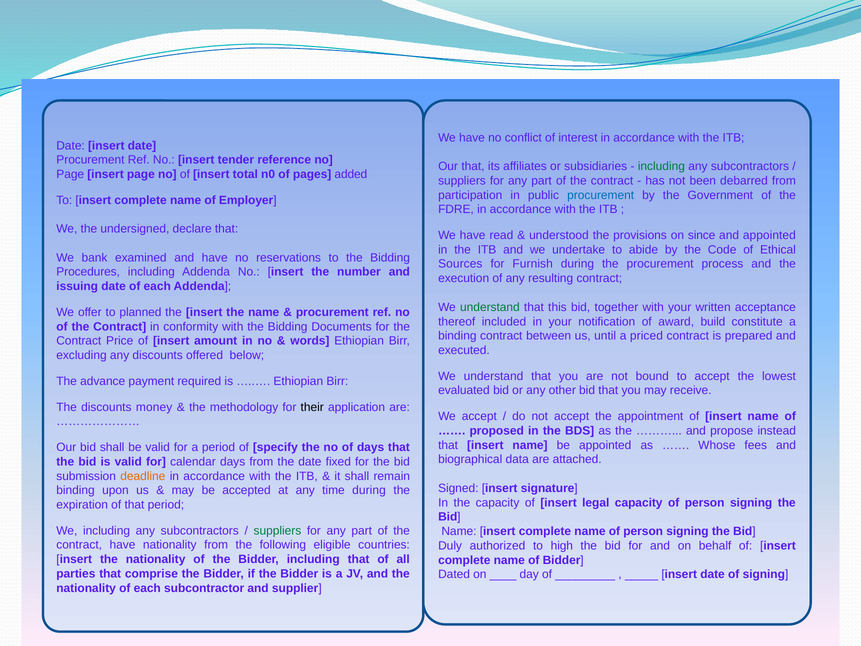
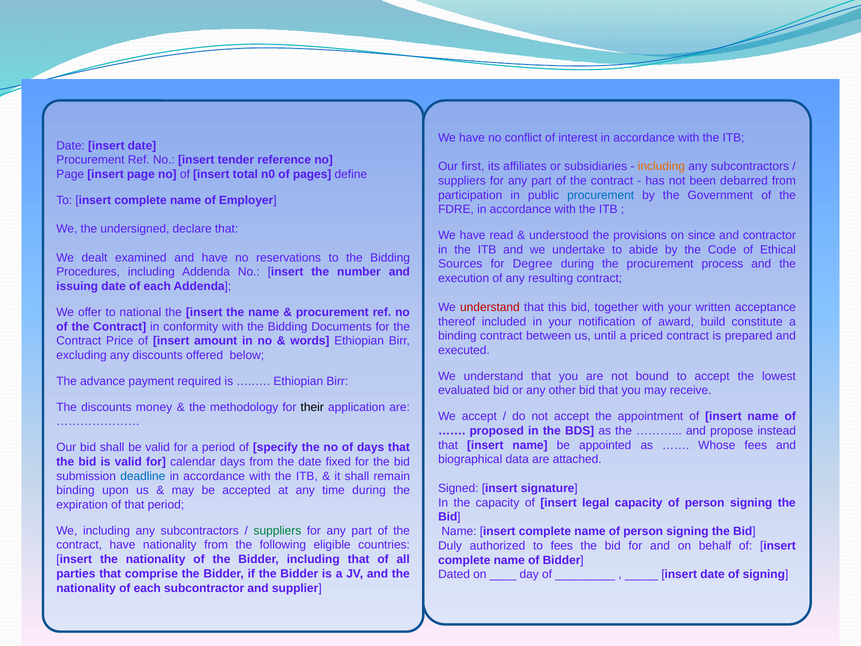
Our that: that -> first
including at (661, 166) colour: green -> orange
added: added -> define
and appointed: appointed -> contractor
bank: bank -> dealt
Furnish: Furnish -> Degree
understand at (490, 307) colour: green -> red
planned: planned -> national
deadline colour: orange -> blue
to high: high -> fees
